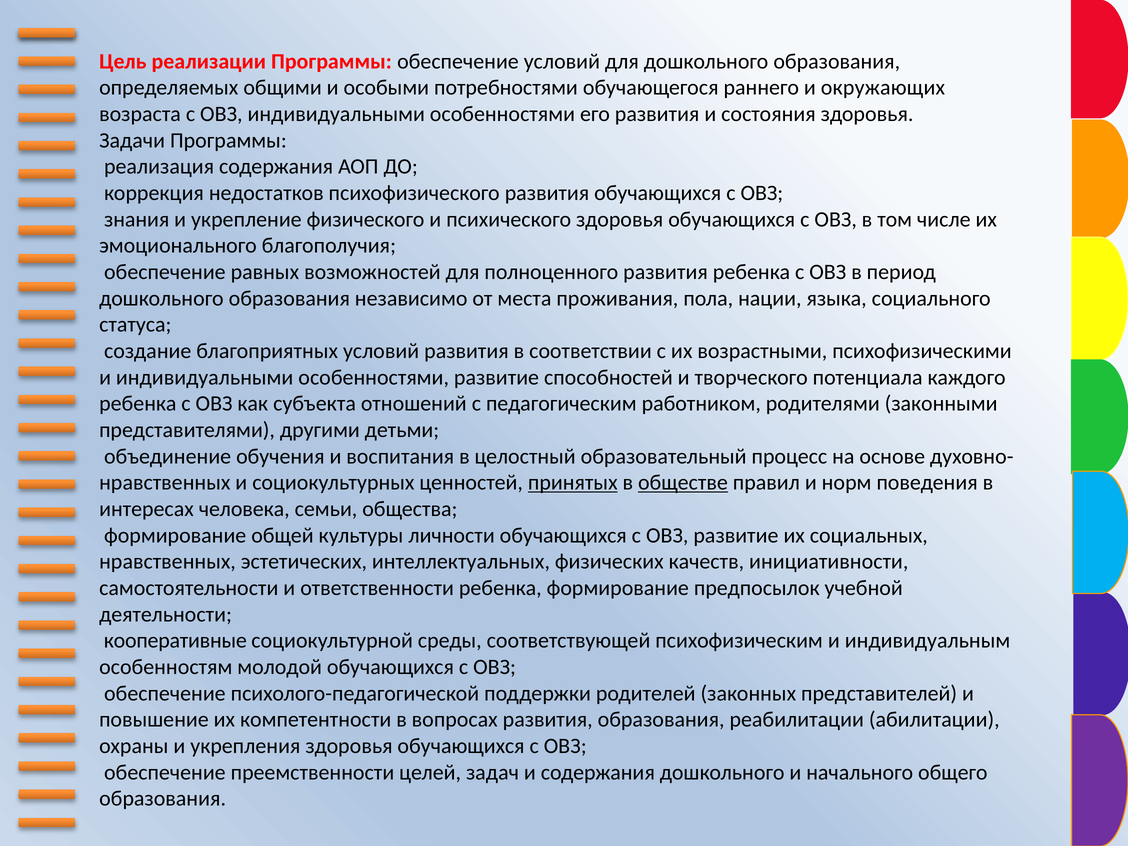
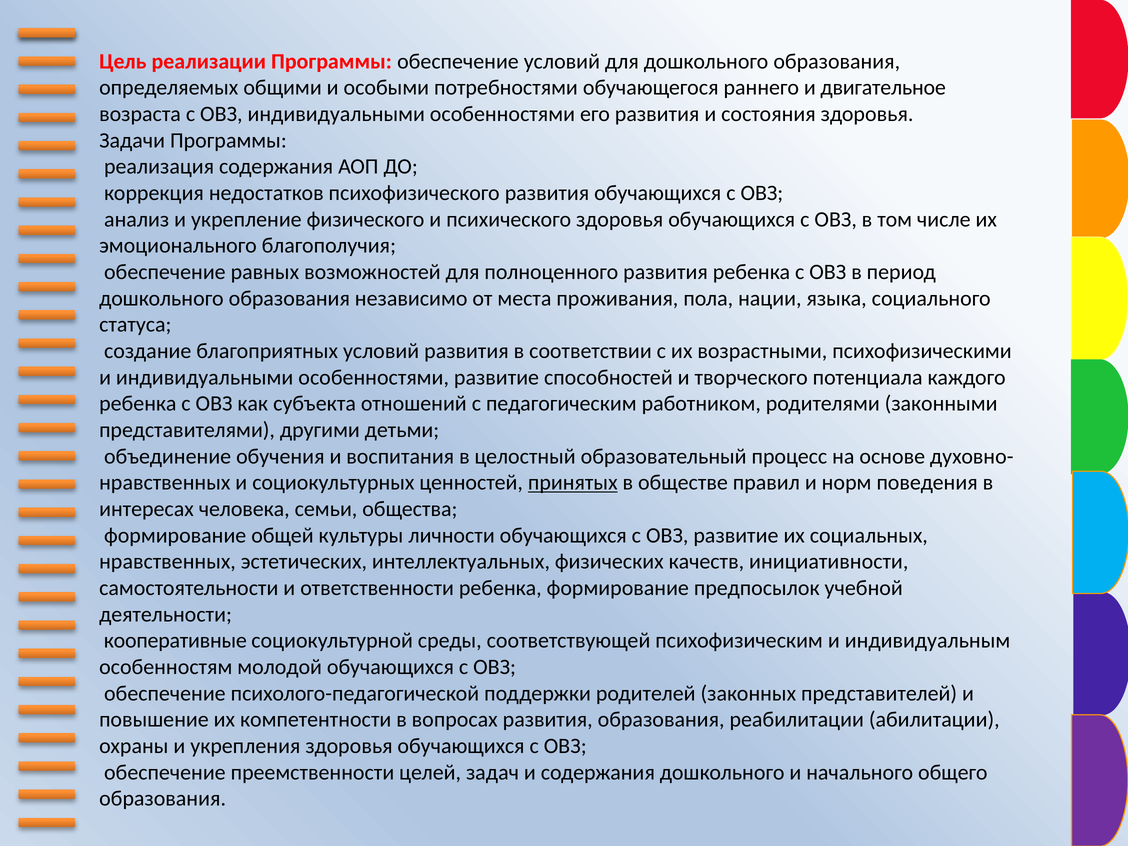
окружающих: окружающих -> двигательное
знания: знания -> анализ
обществе underline: present -> none
